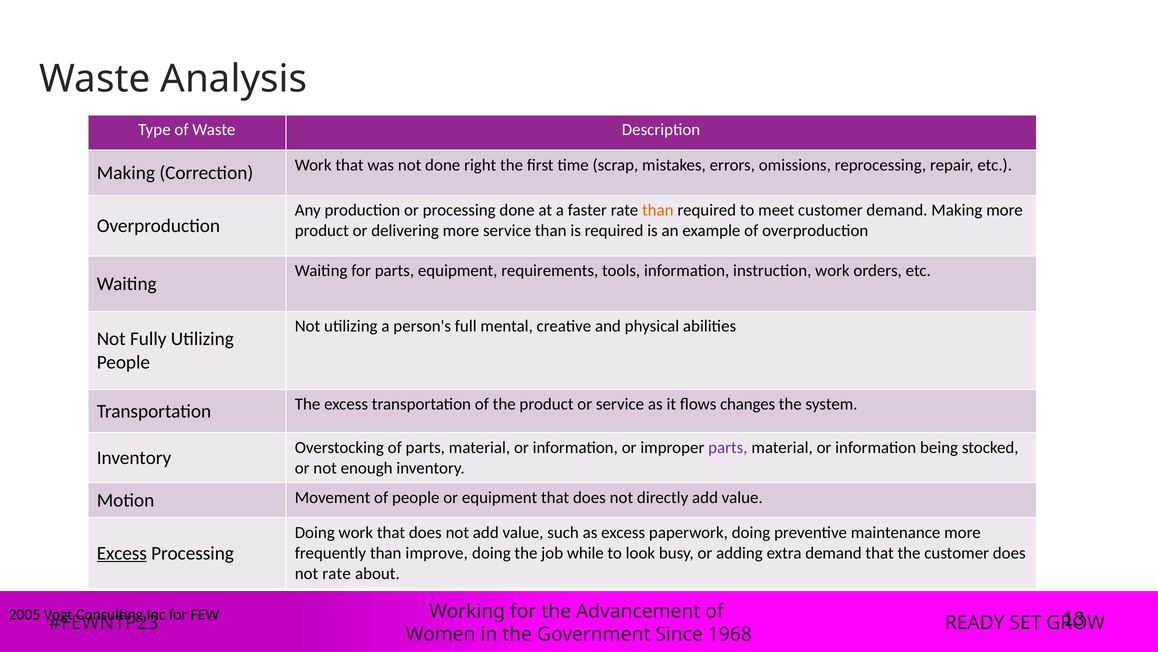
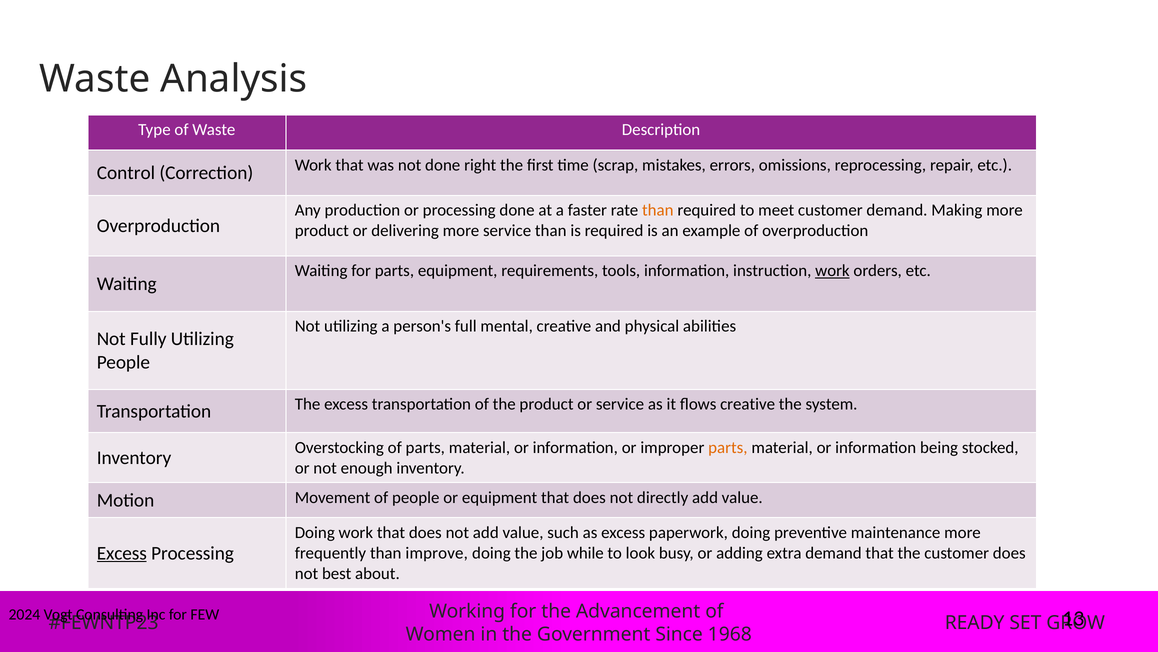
Making at (126, 173): Making -> Control
work at (832, 271) underline: none -> present
flows changes: changes -> creative
parts at (728, 447) colour: purple -> orange
not rate: rate -> best
2005: 2005 -> 2024
